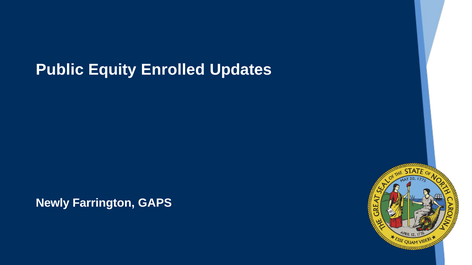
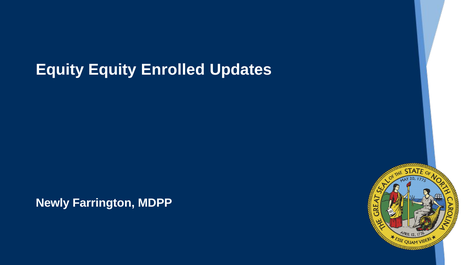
Public at (60, 70): Public -> Equity
GAPS: GAPS -> MDPP
